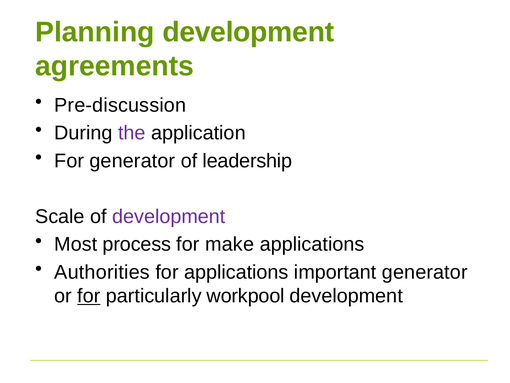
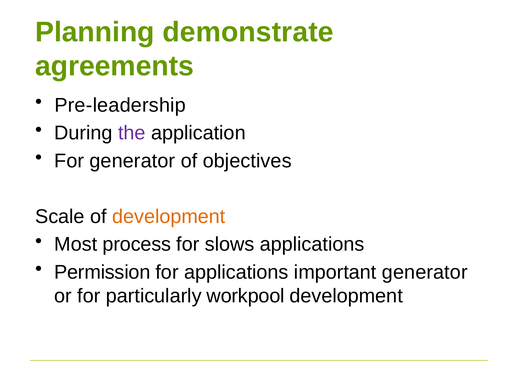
Planning development: development -> demonstrate
Pre-discussion: Pre-discussion -> Pre-leadership
leadership: leadership -> objectives
development at (169, 216) colour: purple -> orange
make: make -> slows
Authorities: Authorities -> Permission
for at (89, 296) underline: present -> none
